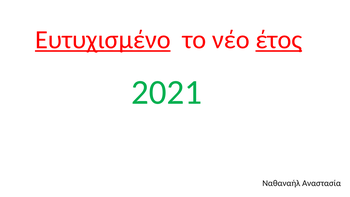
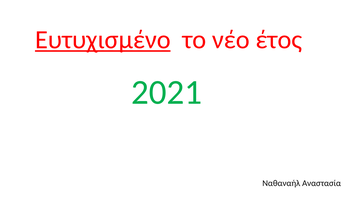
έτος underline: present -> none
